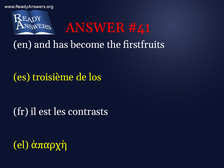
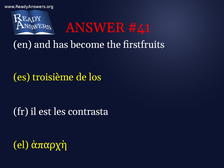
contrasts: contrasts -> contrasta
